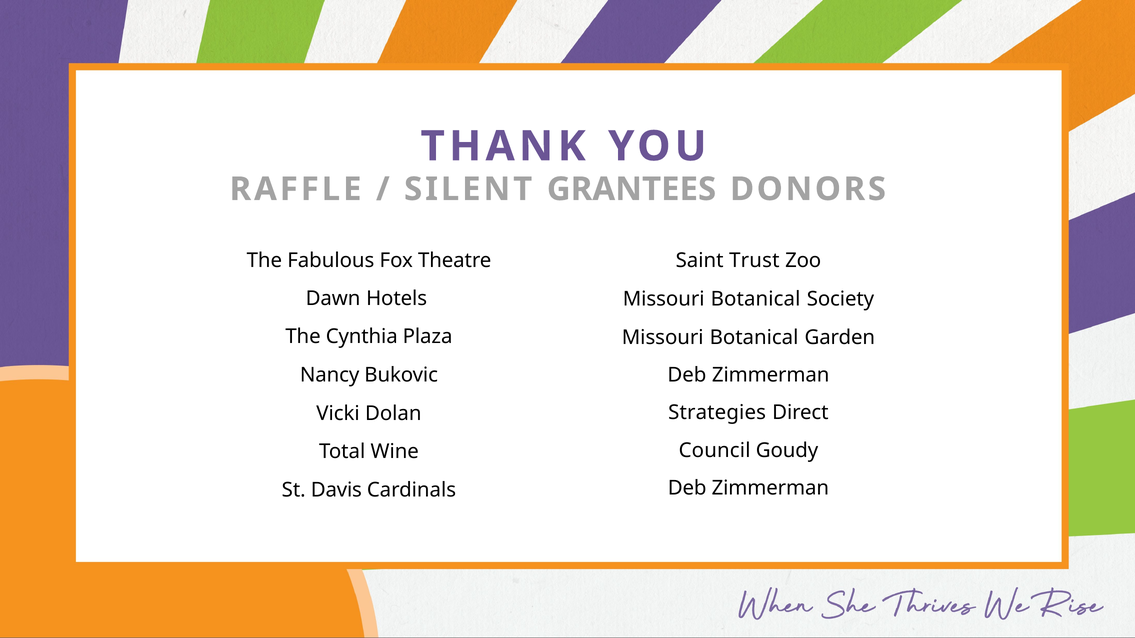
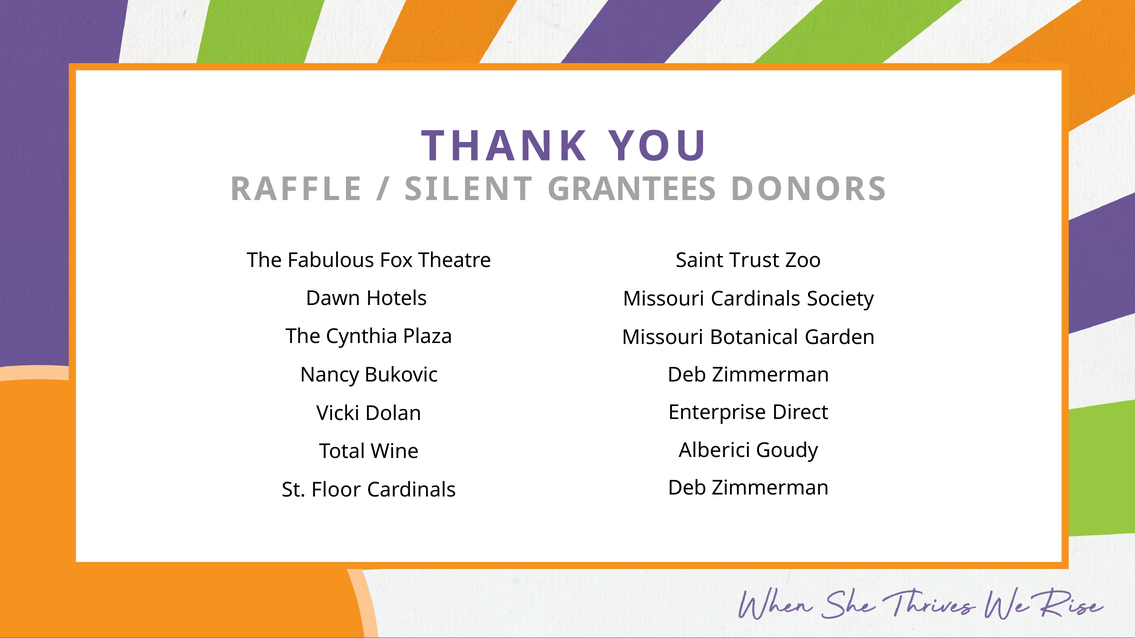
Botanical at (756, 299): Botanical -> Cardinals
Strategies: Strategies -> Enterprise
Council: Council -> Alberici
Davis: Davis -> Floor
